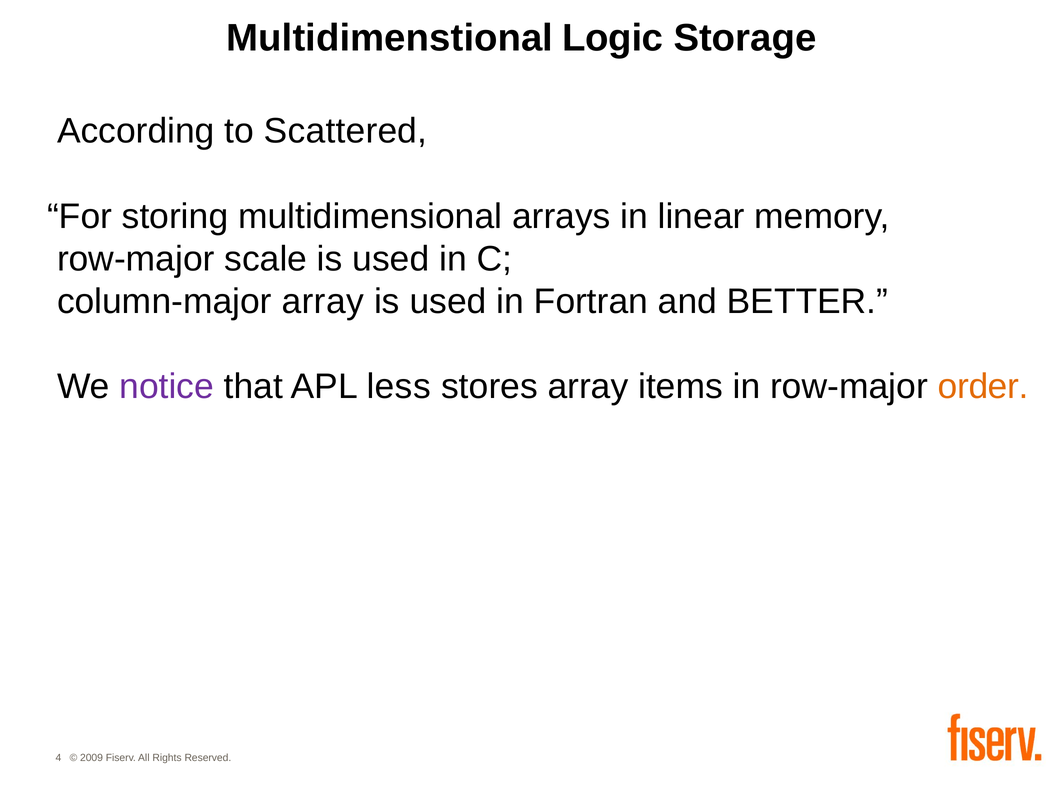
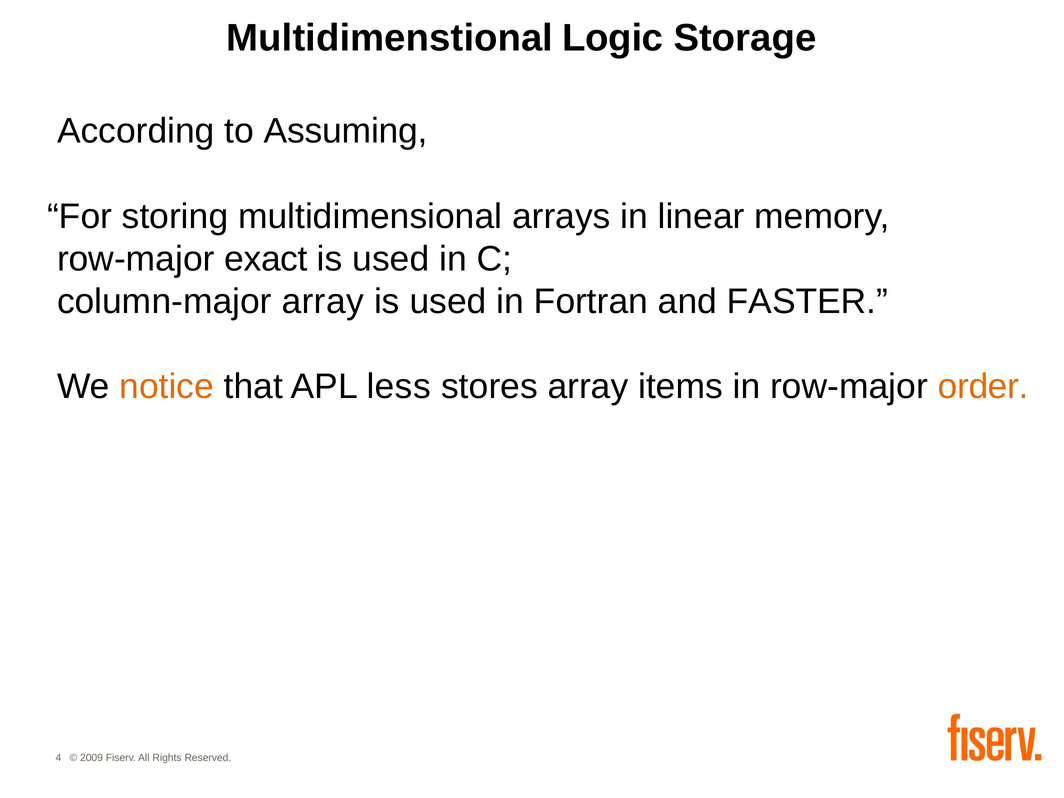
Scattered: Scattered -> Assuming
scale: scale -> exact
BETTER: BETTER -> FASTER
notice colour: purple -> orange
